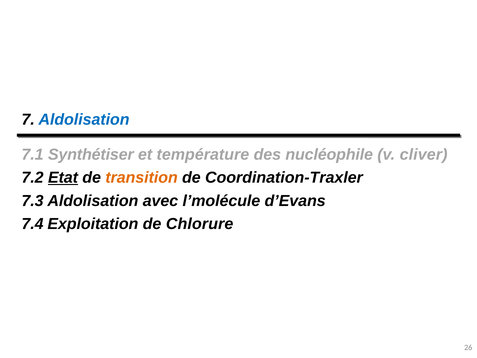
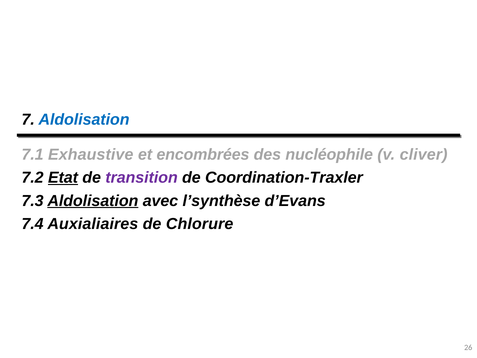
Synthétiser: Synthétiser -> Exhaustive
température: température -> encombrées
transition colour: orange -> purple
Aldolisation at (93, 201) underline: none -> present
l’molécule: l’molécule -> l’synthèse
Exploitation: Exploitation -> Auxialiaires
